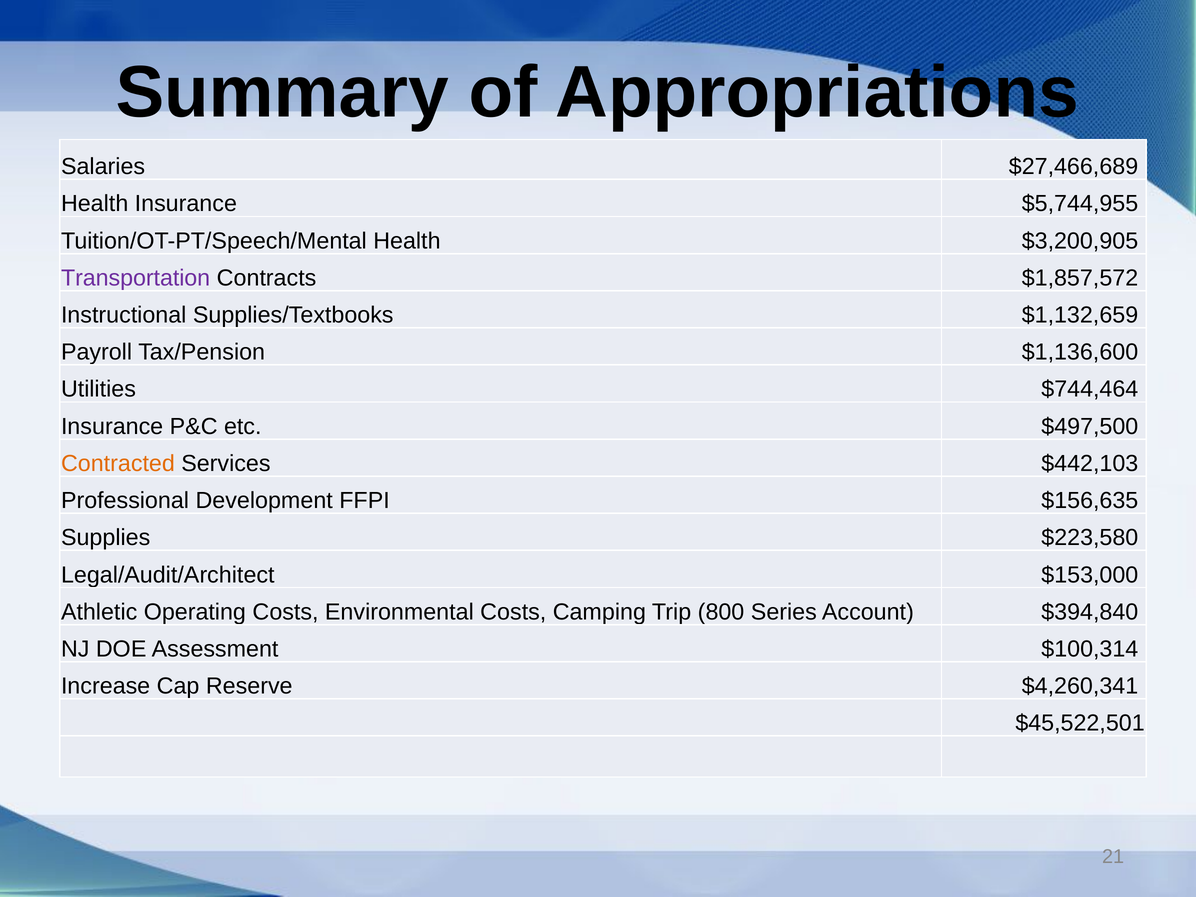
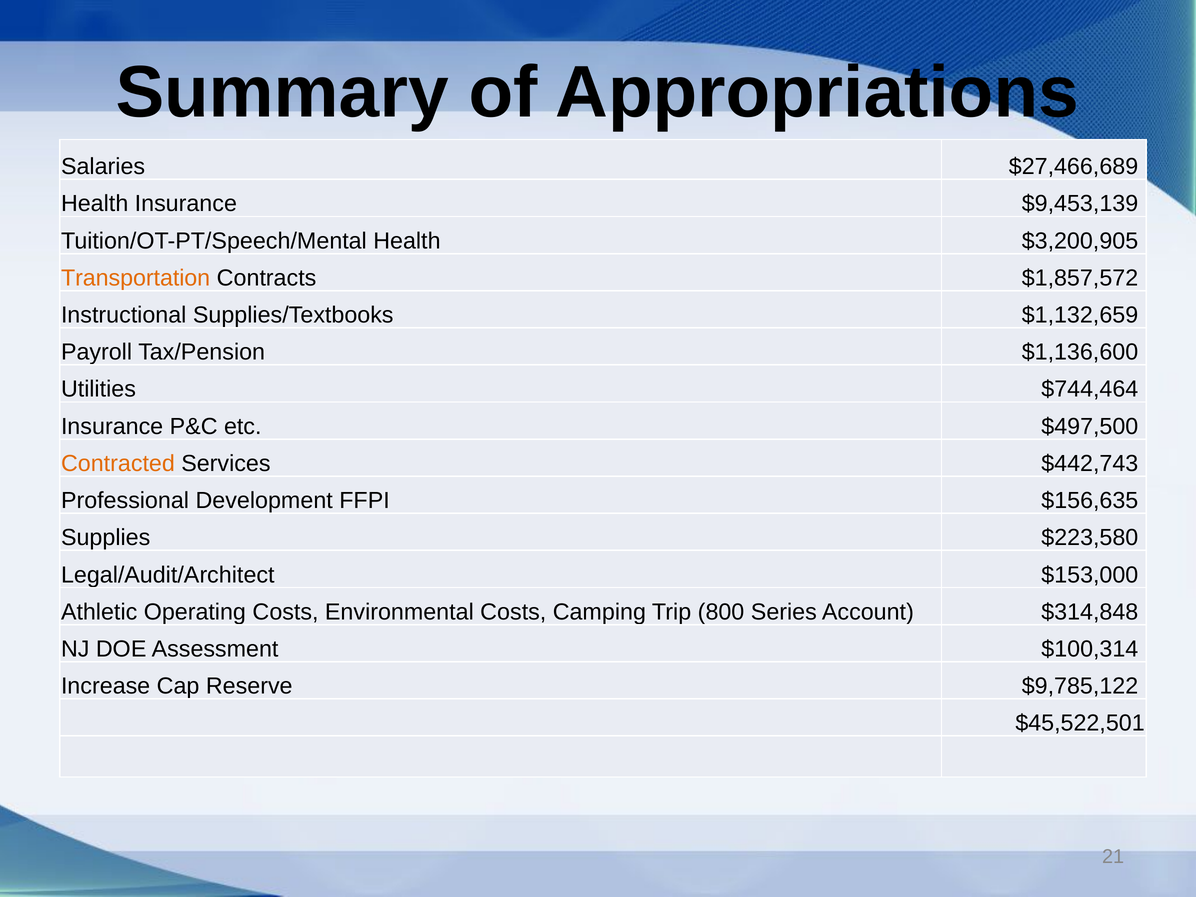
$5,744,955: $5,744,955 -> $9,453,139
Transportation colour: purple -> orange
$442,103: $442,103 -> $442,743
$394,840: $394,840 -> $314,848
$4,260,341: $4,260,341 -> $9,785,122
